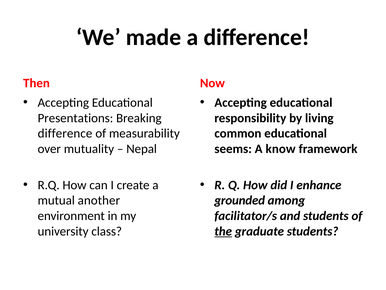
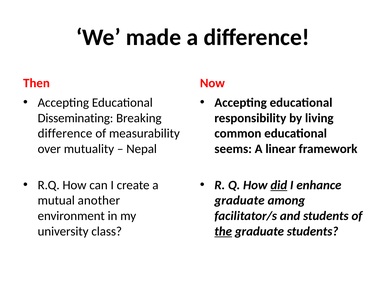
Presentations: Presentations -> Disseminating
know: know -> linear
did underline: none -> present
grounded at (240, 200): grounded -> graduate
